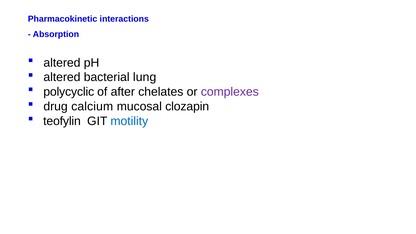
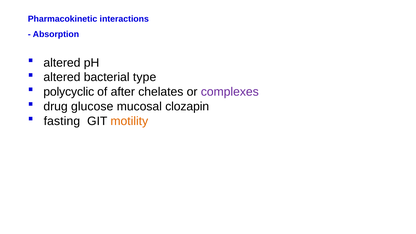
lung: lung -> type
calcium: calcium -> glucose
teofylin: teofylin -> fasting
motility colour: blue -> orange
